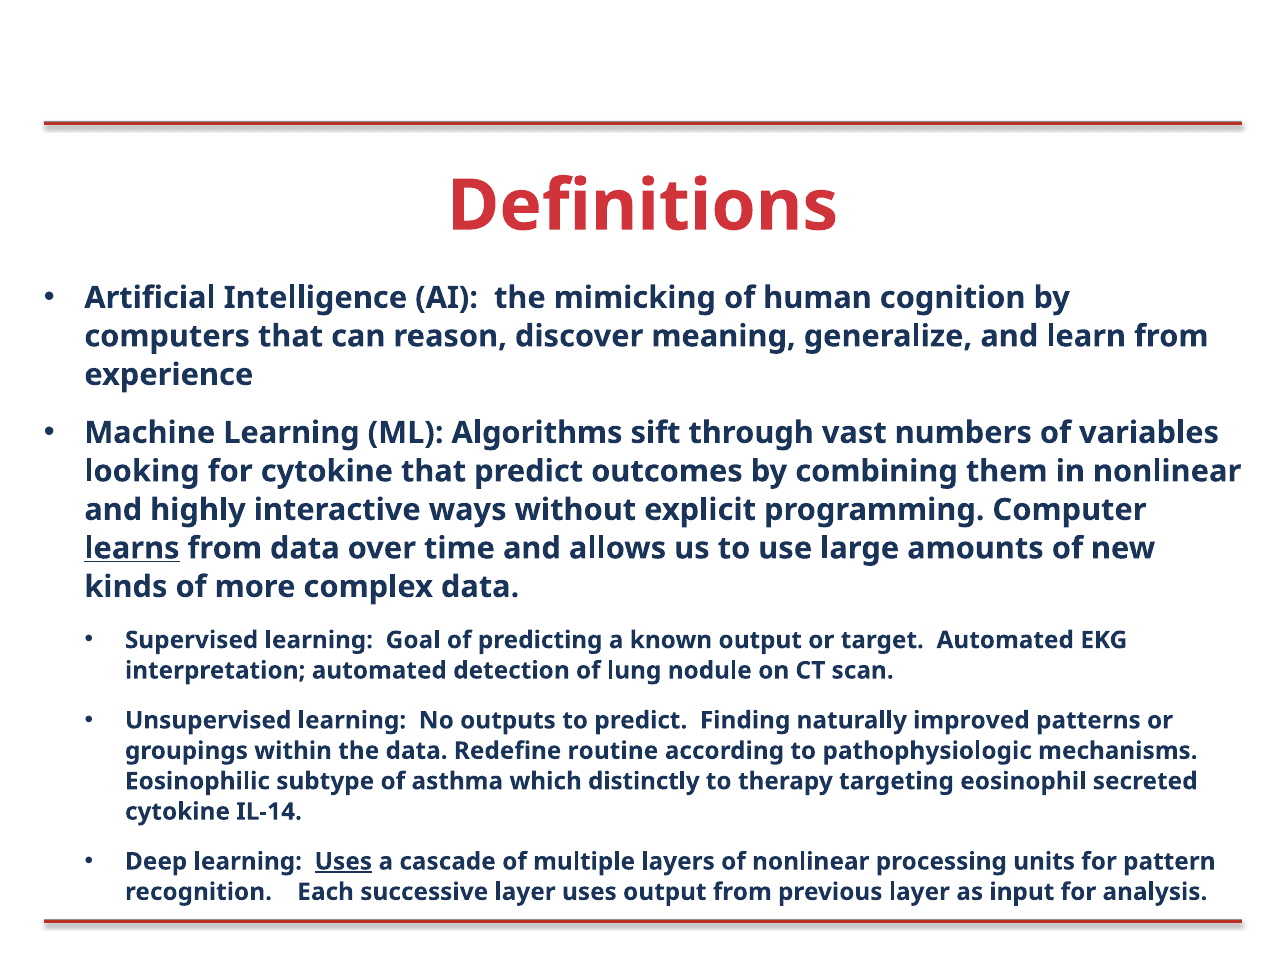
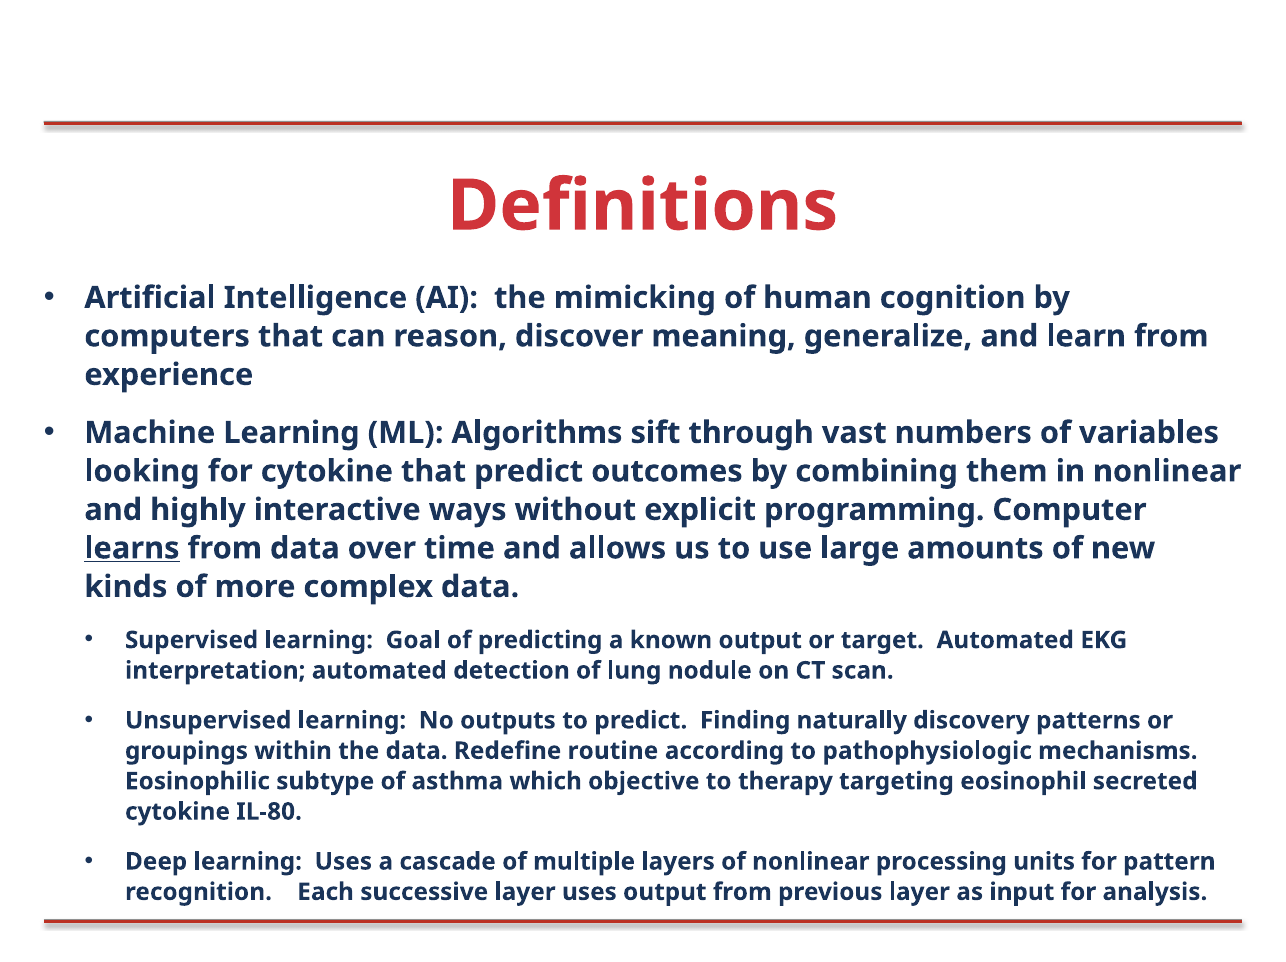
improved: improved -> discovery
distinctly: distinctly -> objective
IL-14: IL-14 -> IL-80
Uses at (343, 862) underline: present -> none
